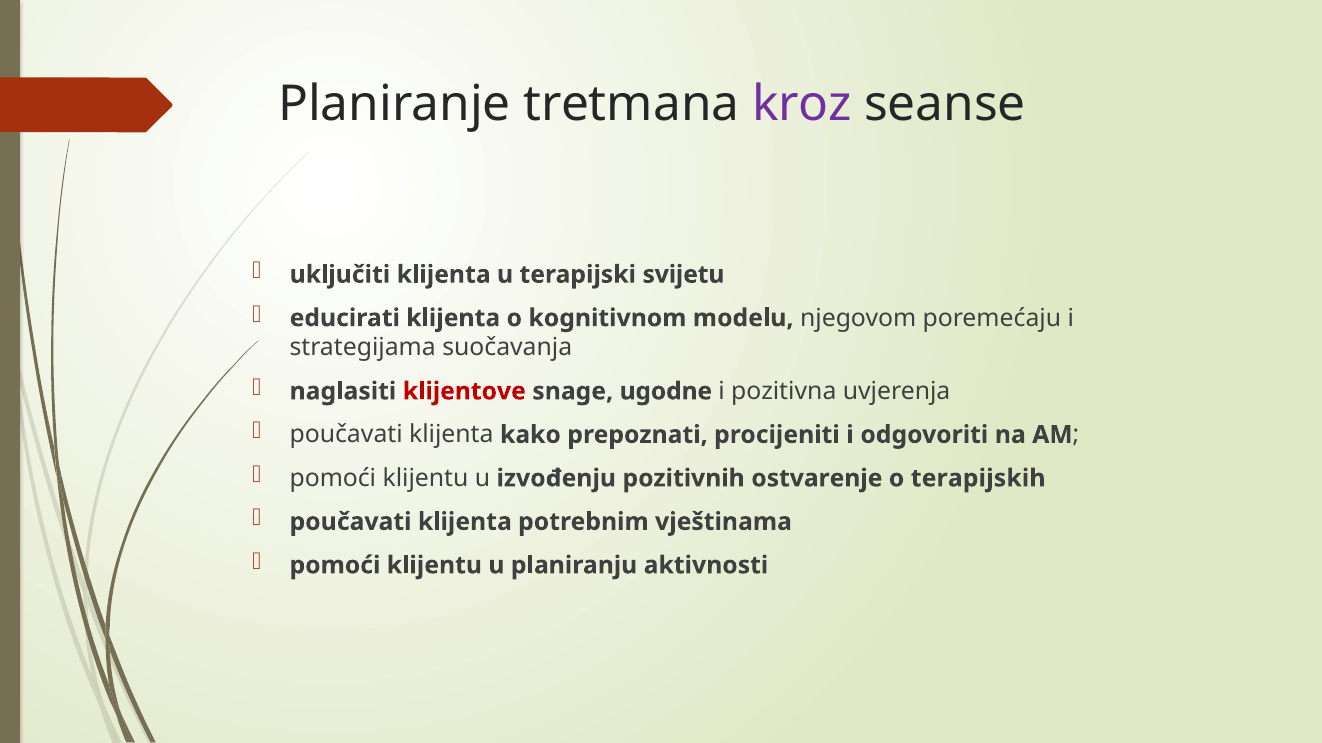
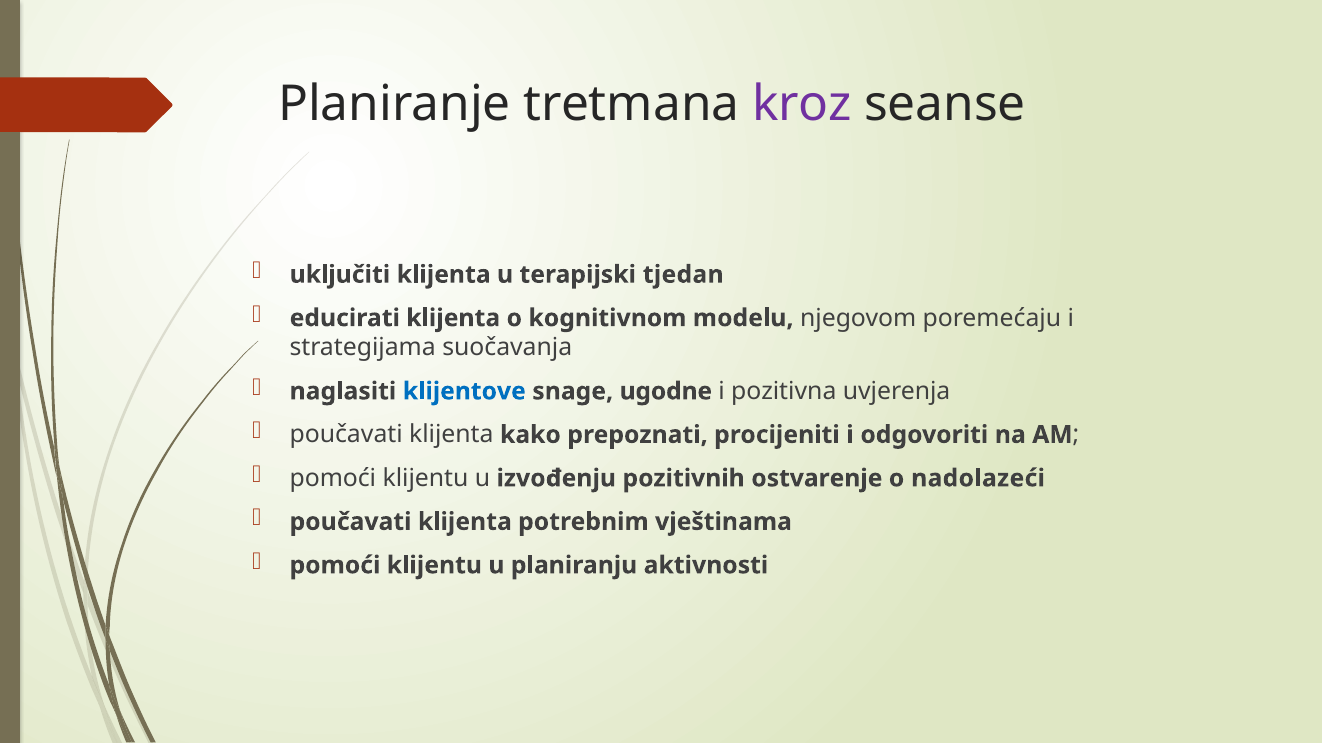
svijetu: svijetu -> tjedan
klijentove colour: red -> blue
terapijskih: terapijskih -> nadolazeći
